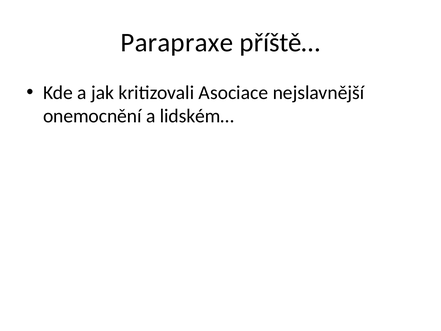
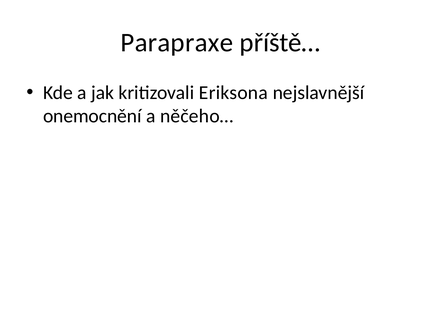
Asociace: Asociace -> Eriksona
lidském…: lidském… -> něčeho…
